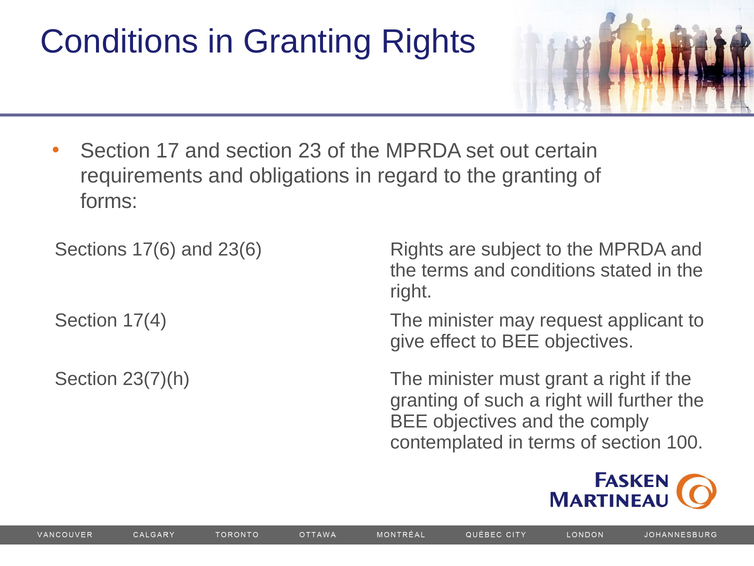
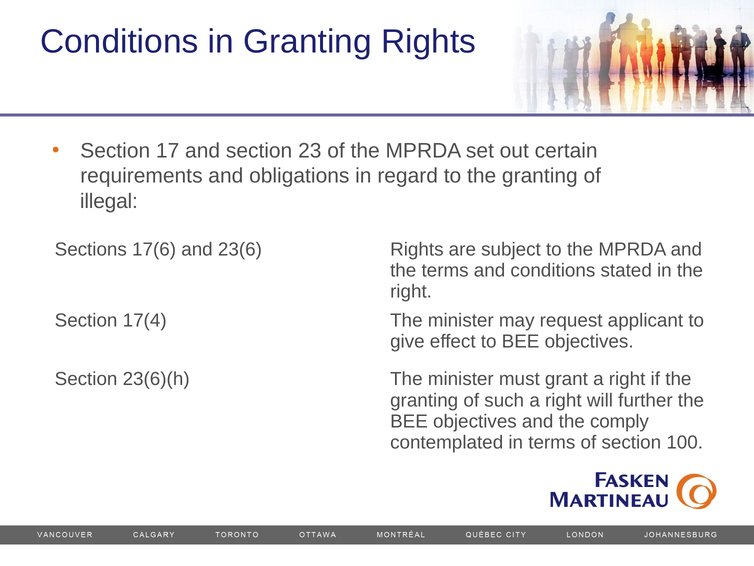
forms: forms -> illegal
23(7)(h: 23(7)(h -> 23(6)(h
